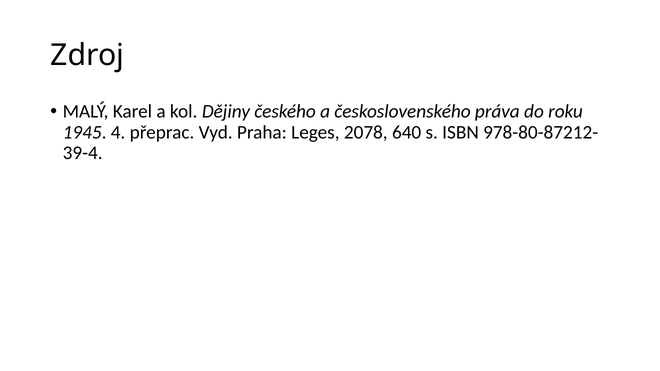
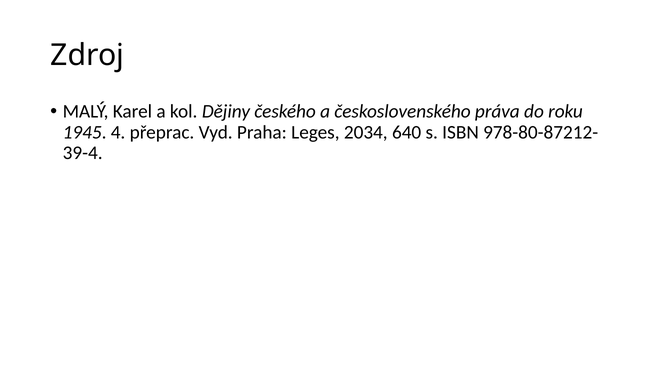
2078: 2078 -> 2034
